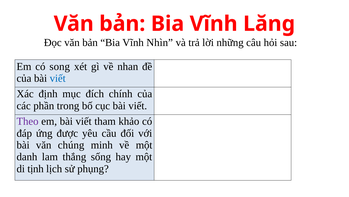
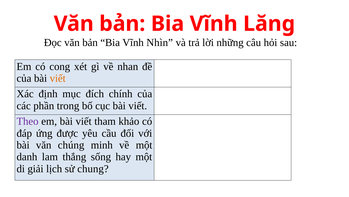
song: song -> cong
viết at (58, 78) colour: blue -> orange
tịnh: tịnh -> giải
phụng: phụng -> chung
